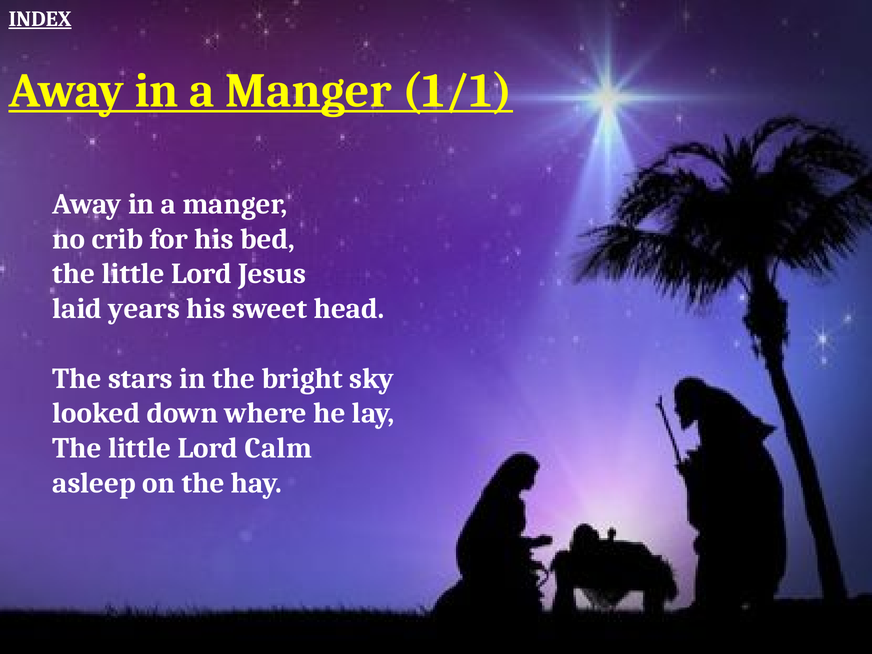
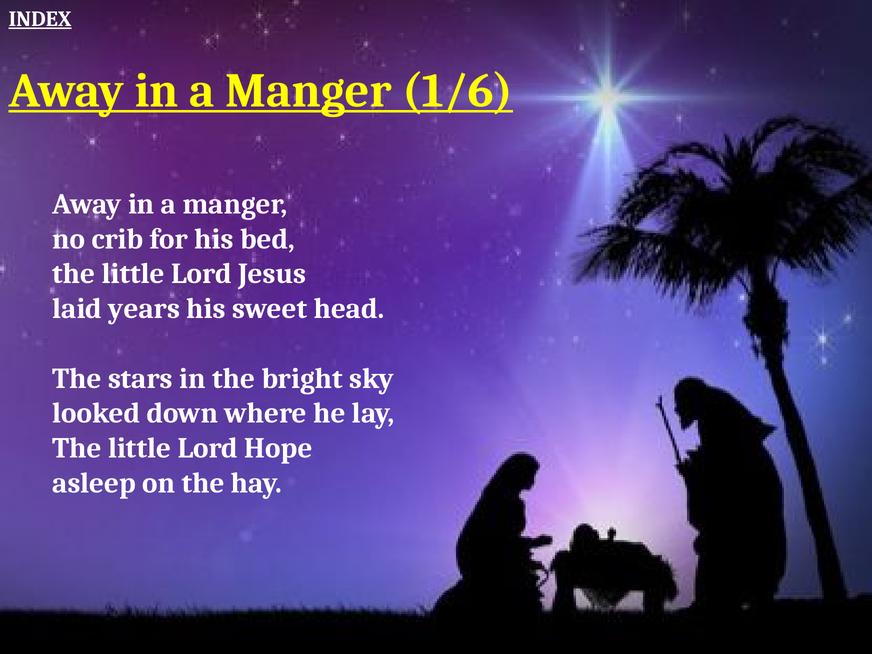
1/1: 1/1 -> 1/6
Calm: Calm -> Hope
